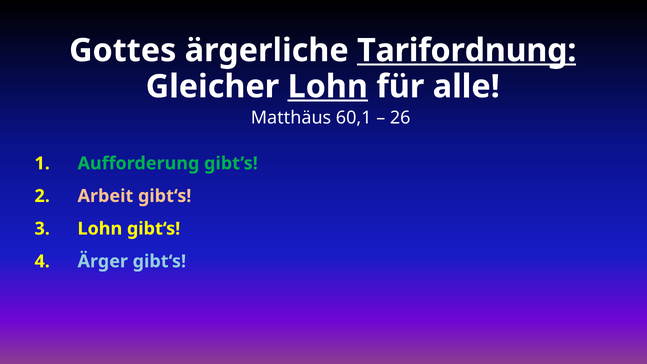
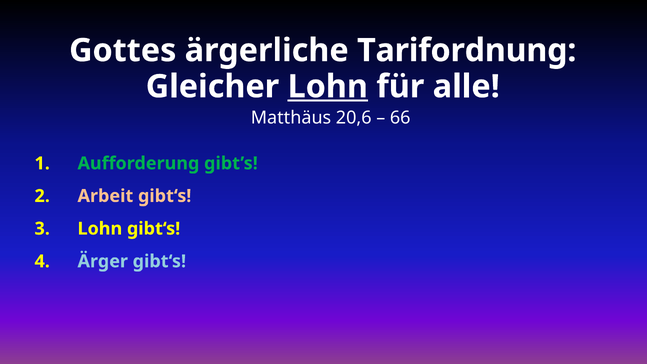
Tarifordnung underline: present -> none
60,1: 60,1 -> 20,6
26: 26 -> 66
